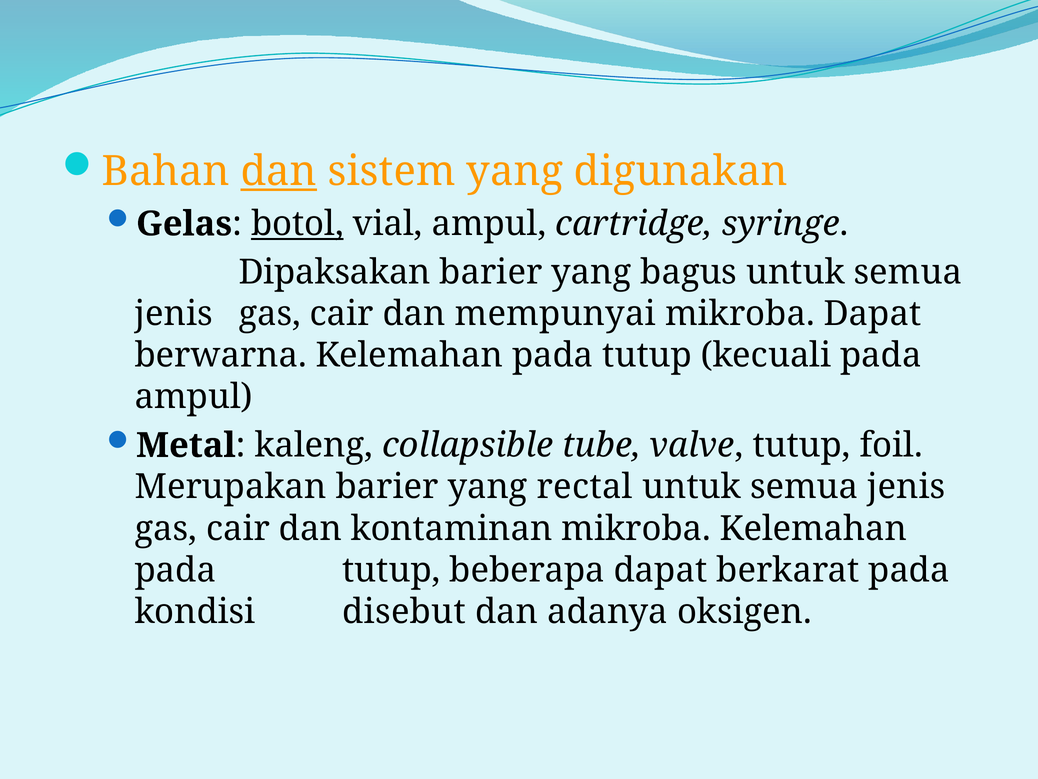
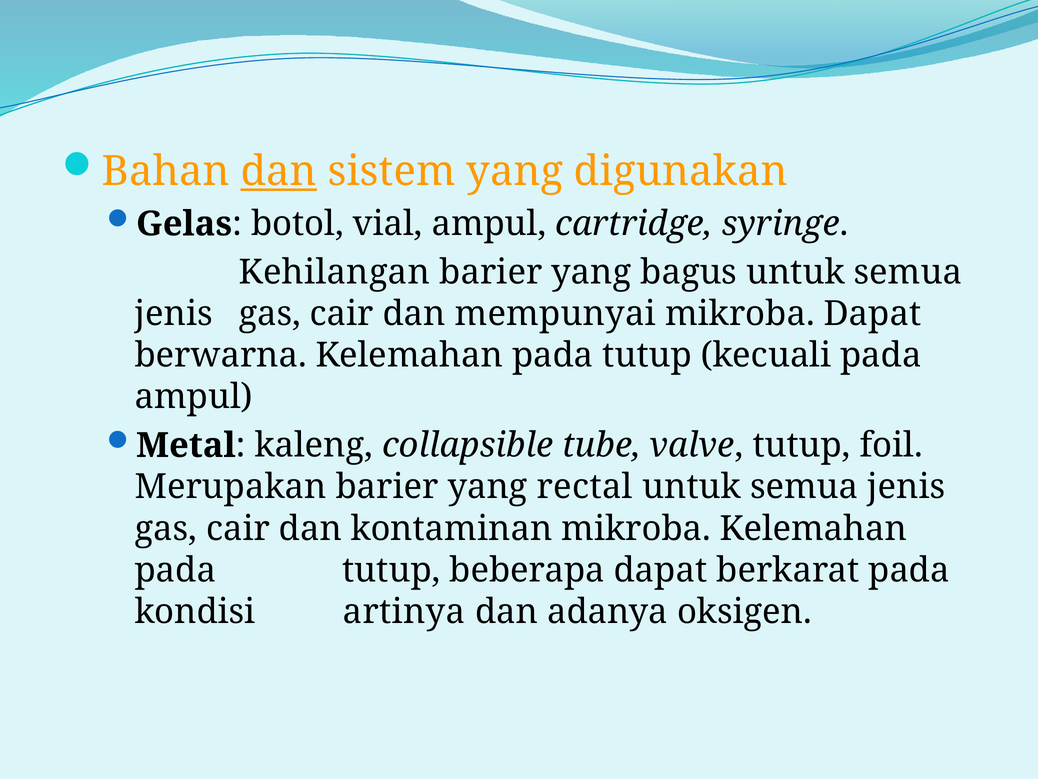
botol underline: present -> none
Dipaksakan: Dipaksakan -> Kehilangan
disebut: disebut -> artinya
